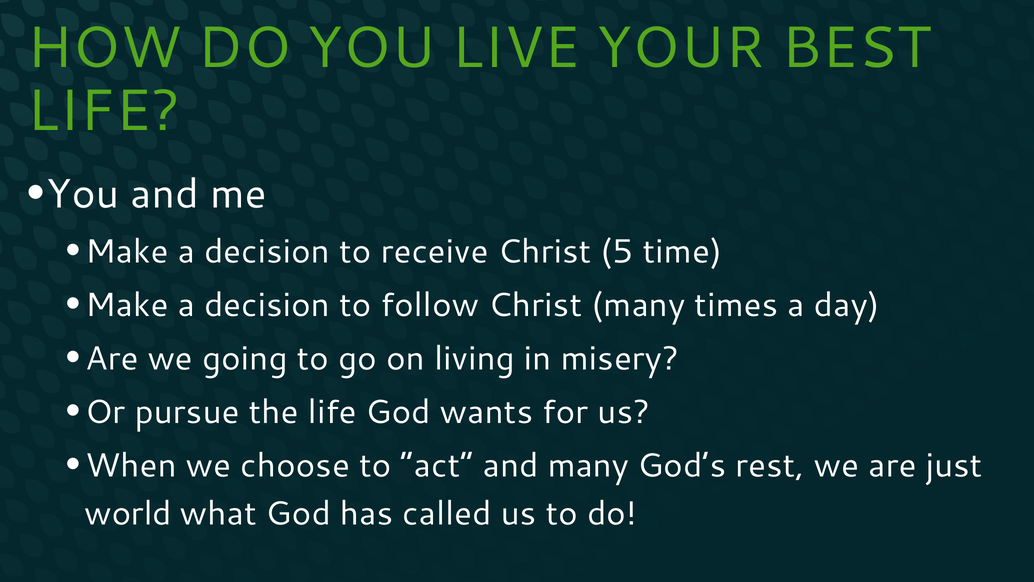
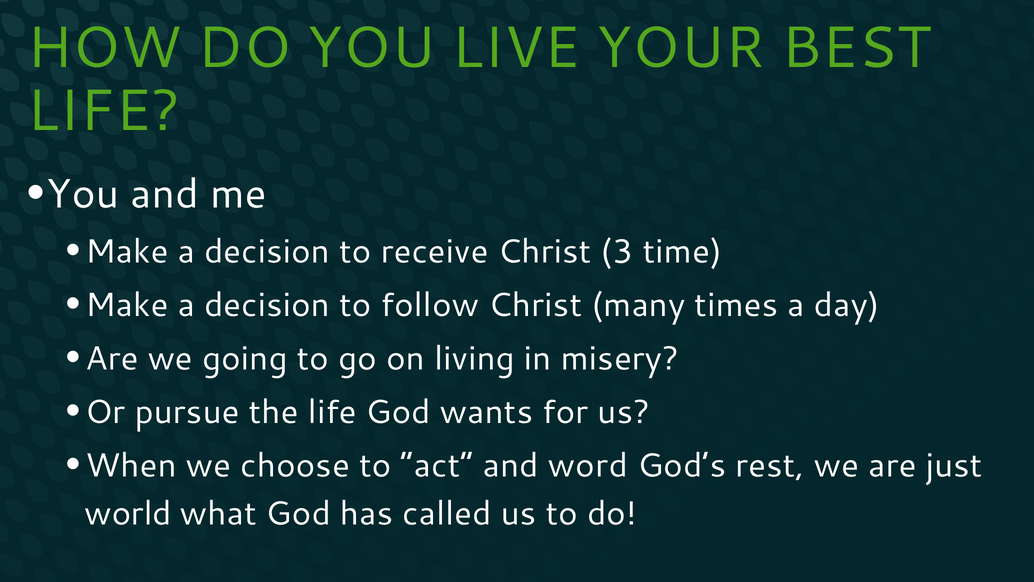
5: 5 -> 3
and many: many -> word
